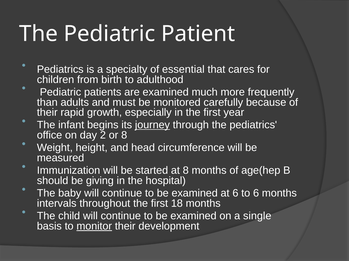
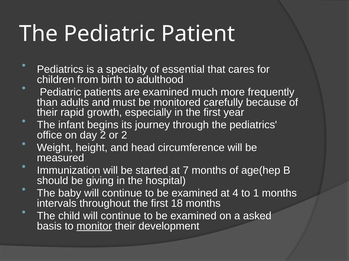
journey underline: present -> none
or 8: 8 -> 2
at 8: 8 -> 7
at 6: 6 -> 4
to 6: 6 -> 1
single: single -> asked
